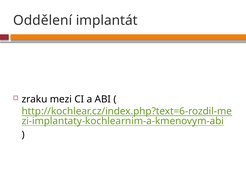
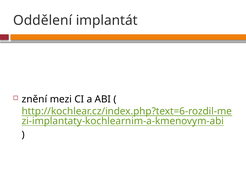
zraku: zraku -> znění
